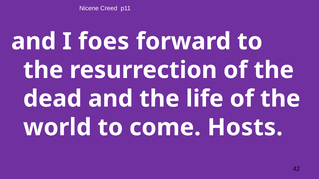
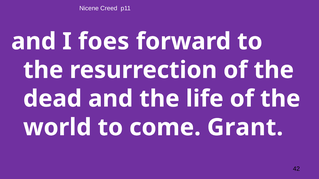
Hosts: Hosts -> Grant
